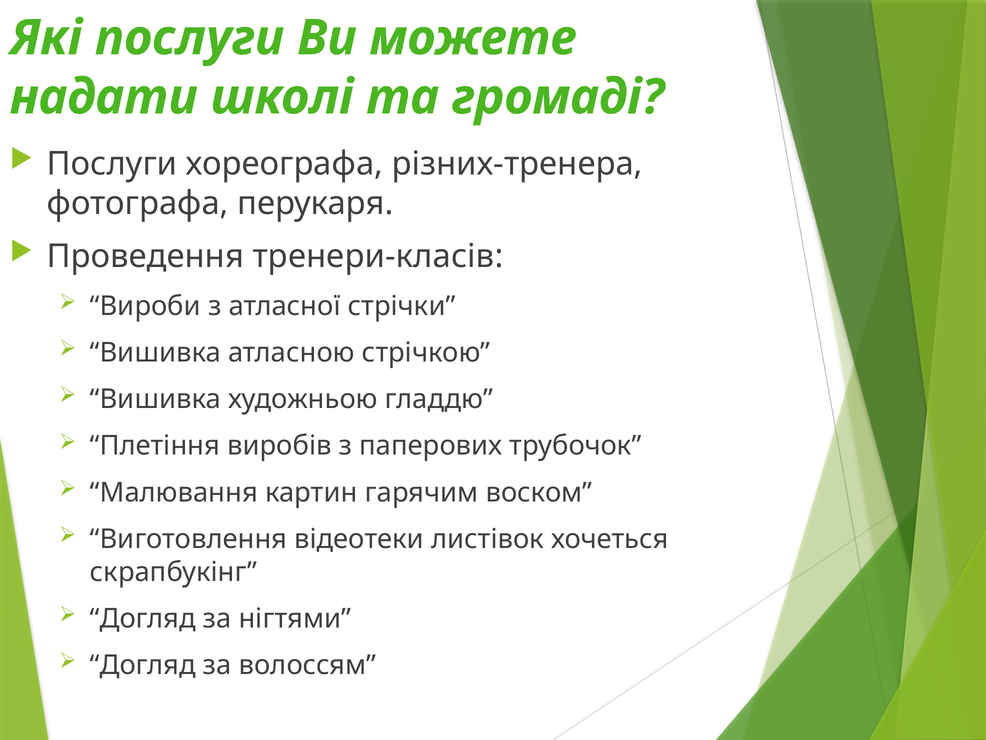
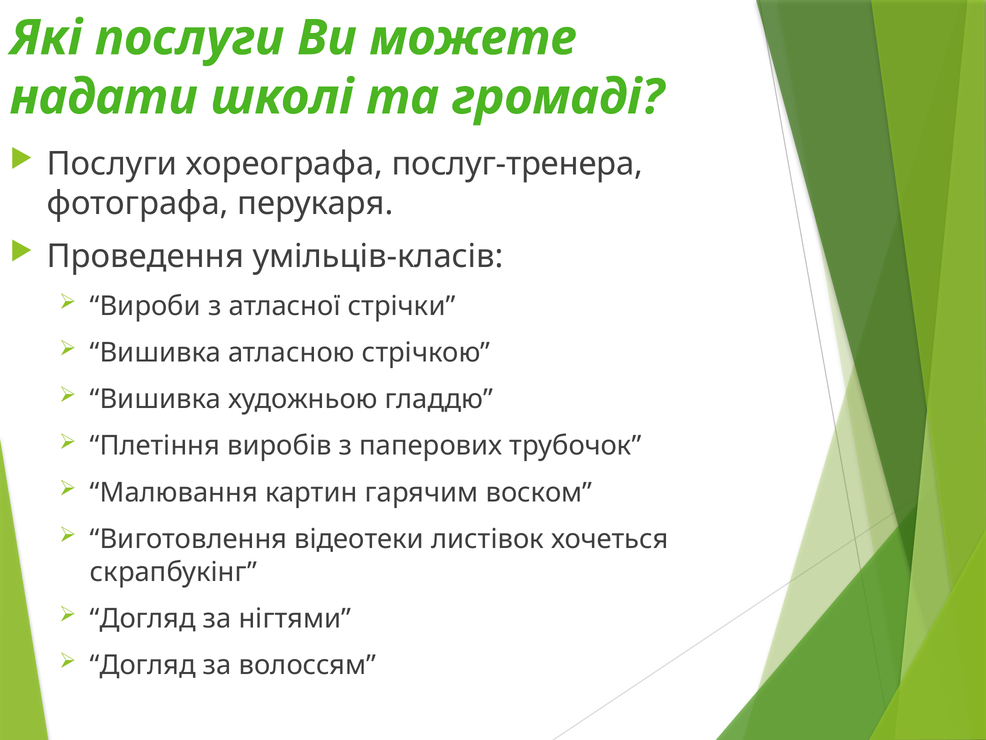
різних-тренера: різних-тренера -> послуг-тренера
тренери-класів: тренери-класів -> умільців-класів
